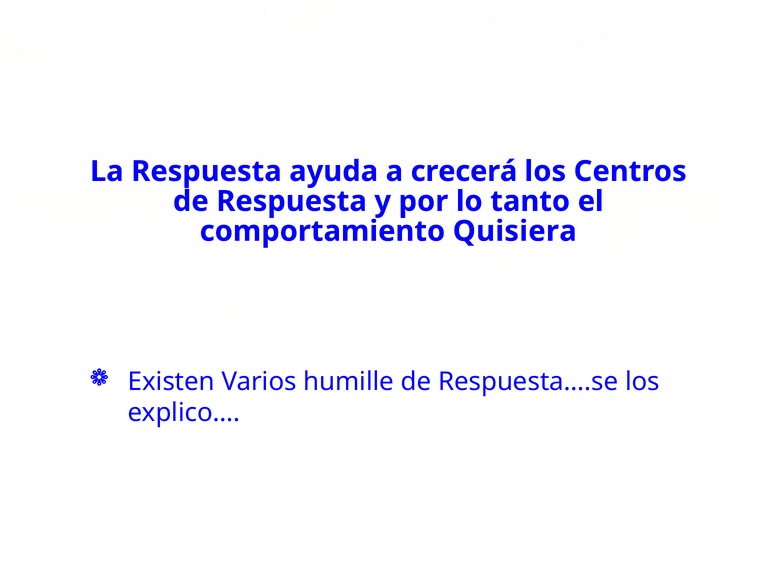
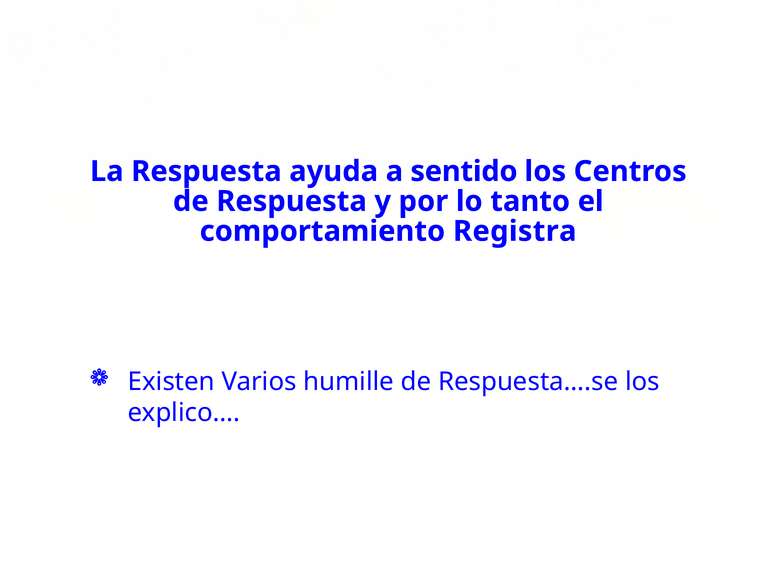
crecerá: crecerá -> sentido
Quisiera: Quisiera -> Registra
